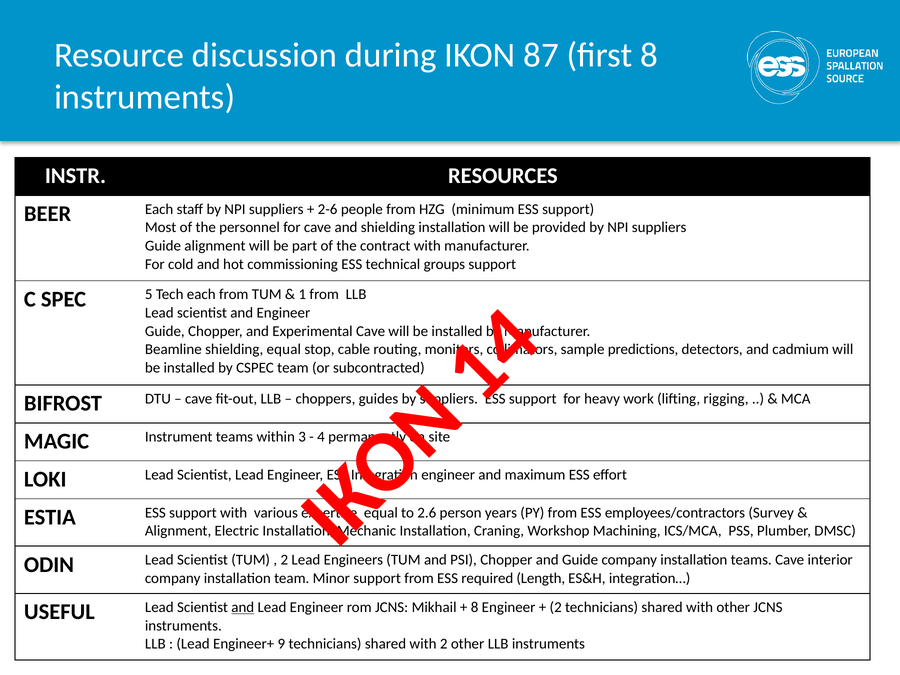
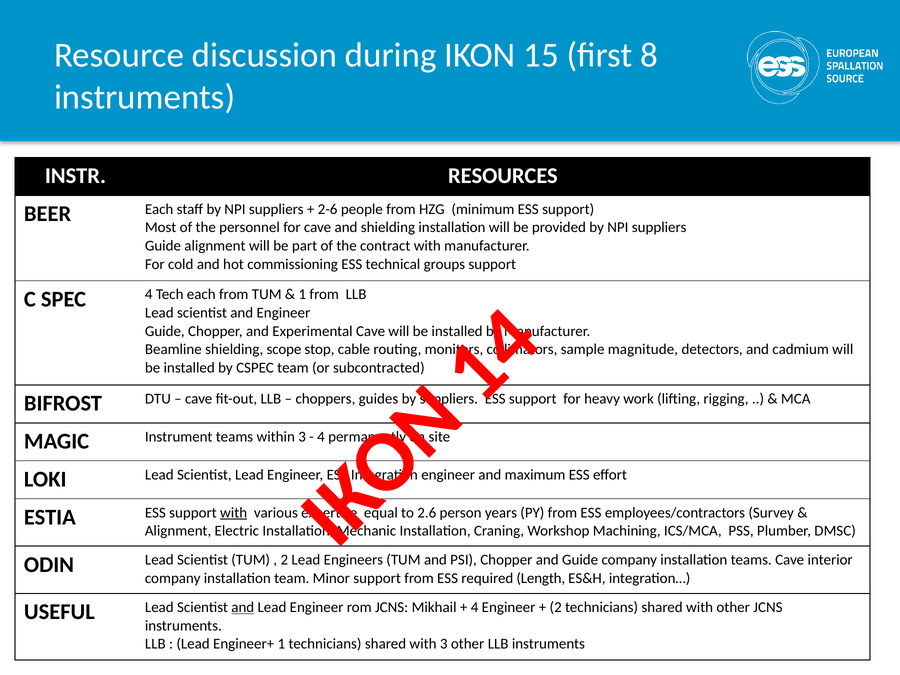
87: 87 -> 15
SPEC 5: 5 -> 4
shielding equal: equal -> scope
predictions: predictions -> magnitude
with at (234, 513) underline: none -> present
8 at (475, 607): 8 -> 4
Engineer+ 9: 9 -> 1
with 2: 2 -> 3
